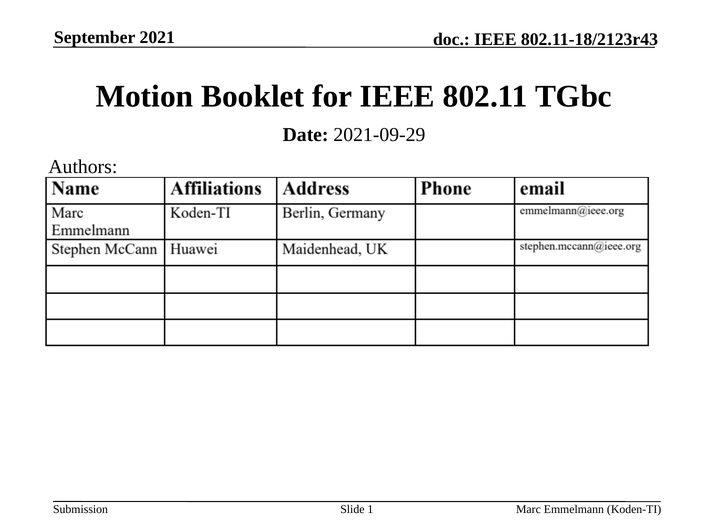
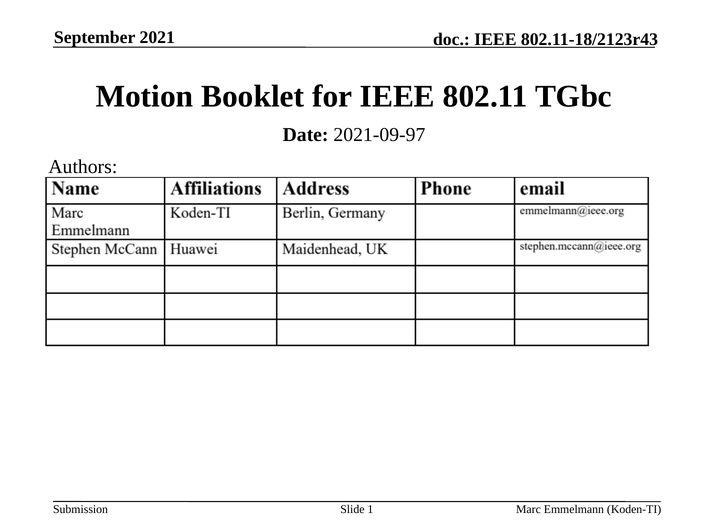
2021-09-29: 2021-09-29 -> 2021-09-97
